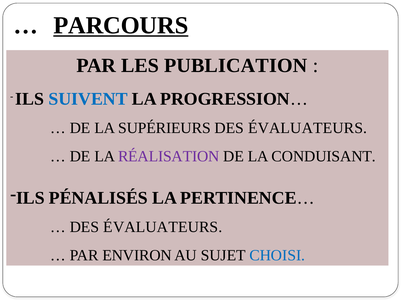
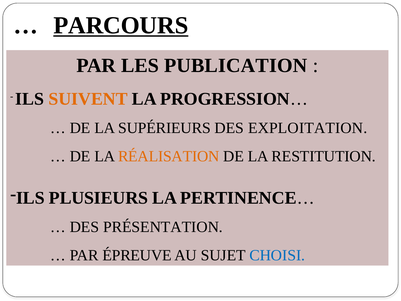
SUIVENT colour: blue -> orange
ÉVALUATEURS at (308, 128): ÉVALUATEURS -> EXPLOITATION
RÉALISATION colour: purple -> orange
CONDUISANT: CONDUISANT -> RESTITUTION
PÉNALISÉS: PÉNALISÉS -> PLUSIEURS
ÉVALUATEURS at (163, 227): ÉVALUATEURS -> PRÉSENTATION
ENVIRON: ENVIRON -> ÉPREUVE
